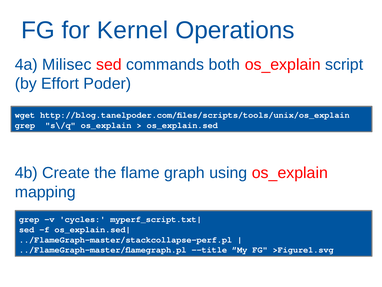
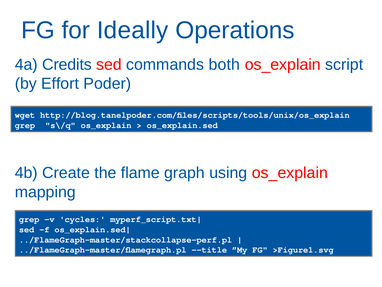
Kernel: Kernel -> Ideally
Milisec: Milisec -> Credits
